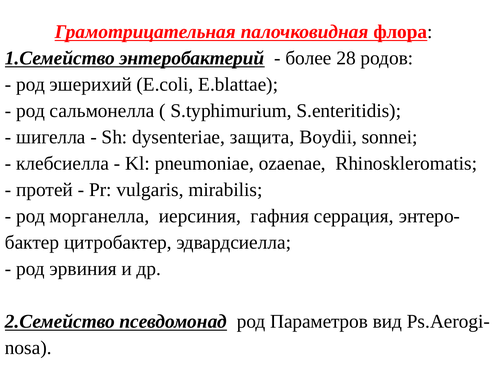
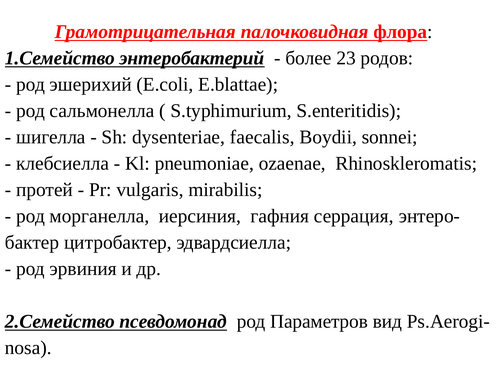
28: 28 -> 23
защита: защита -> faecalis
